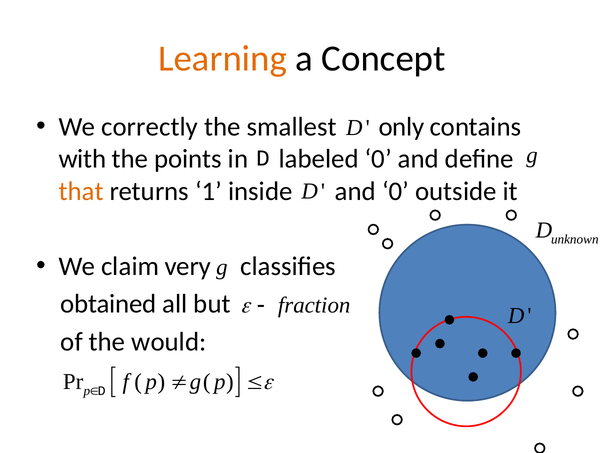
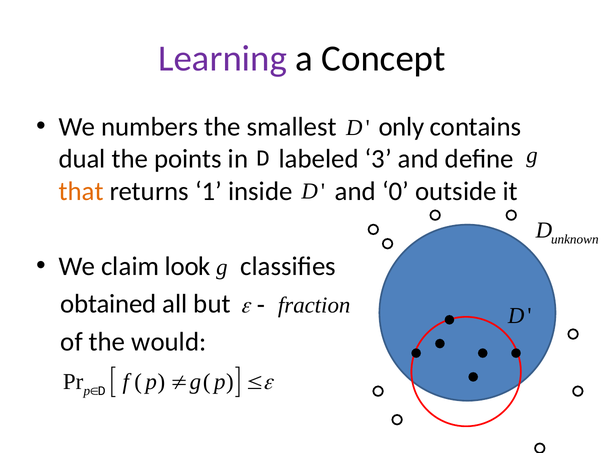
Learning colour: orange -> purple
correctly: correctly -> numbers
with: with -> dual
labeled 0: 0 -> 3
very: very -> look
